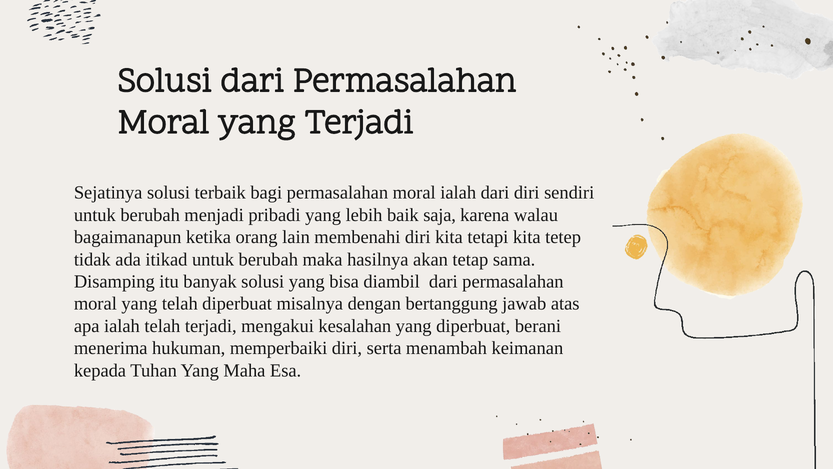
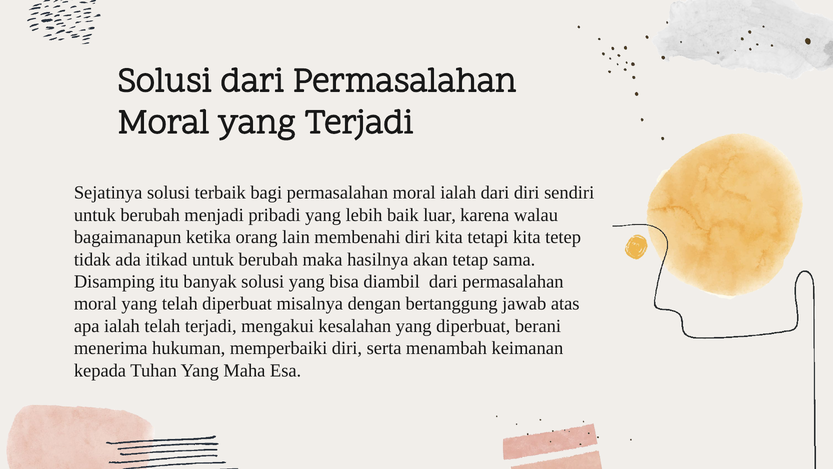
saja: saja -> luar
